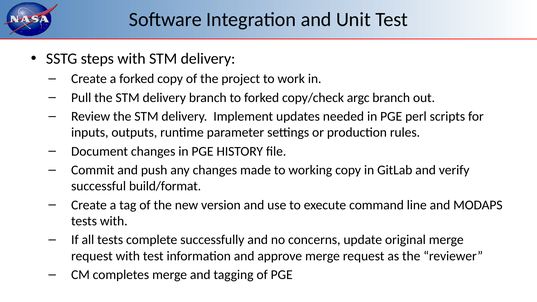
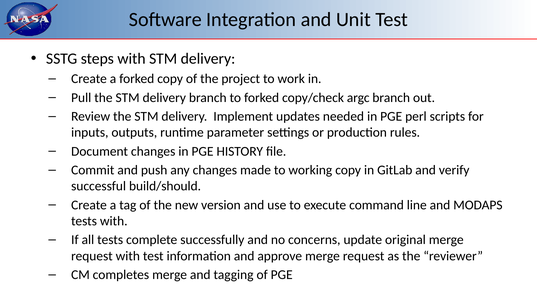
build/format: build/format -> build/should
